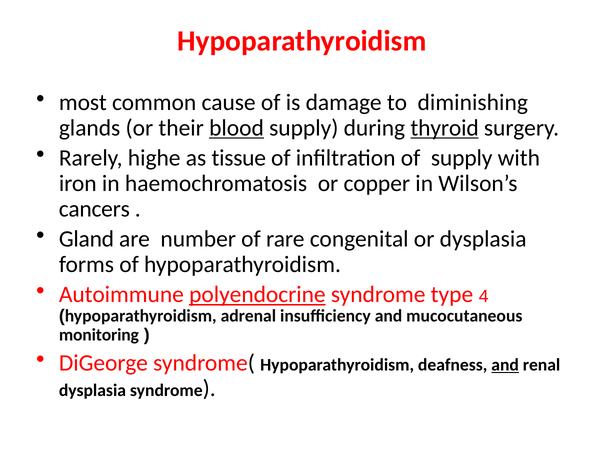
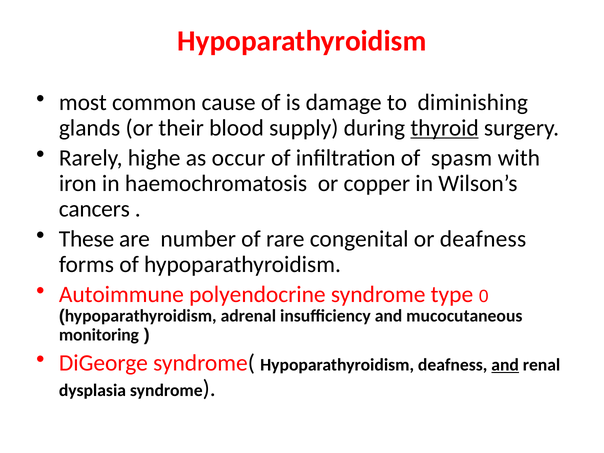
blood underline: present -> none
tissue: tissue -> occur
of supply: supply -> spasm
Gland: Gland -> These
or dysplasia: dysplasia -> deafness
polyendocrine underline: present -> none
4: 4 -> 0
